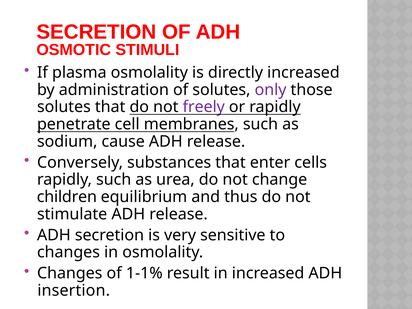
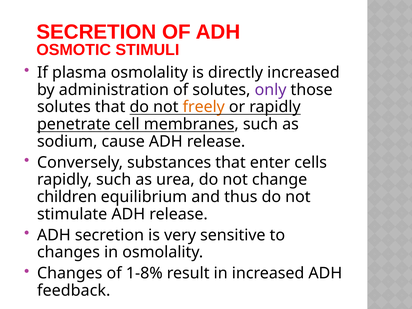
freely colour: purple -> orange
1-1%: 1-1% -> 1-8%
insertion: insertion -> feedback
